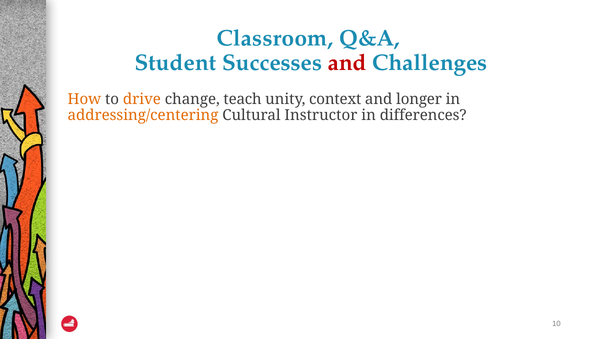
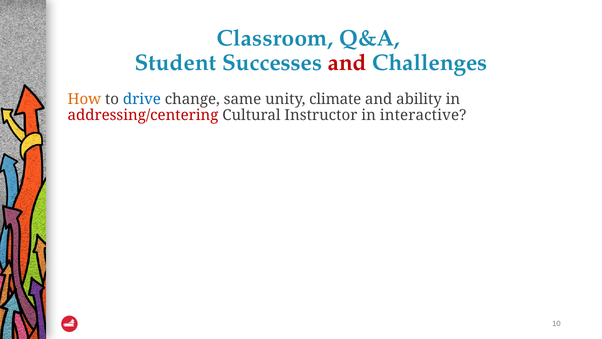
drive colour: orange -> blue
teach: teach -> same
context: context -> climate
longer: longer -> ability
addressing/centering colour: orange -> red
differences: differences -> interactive
